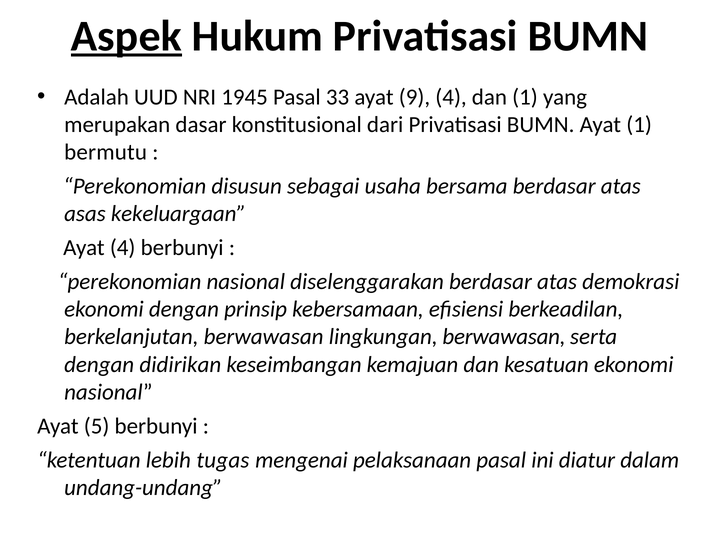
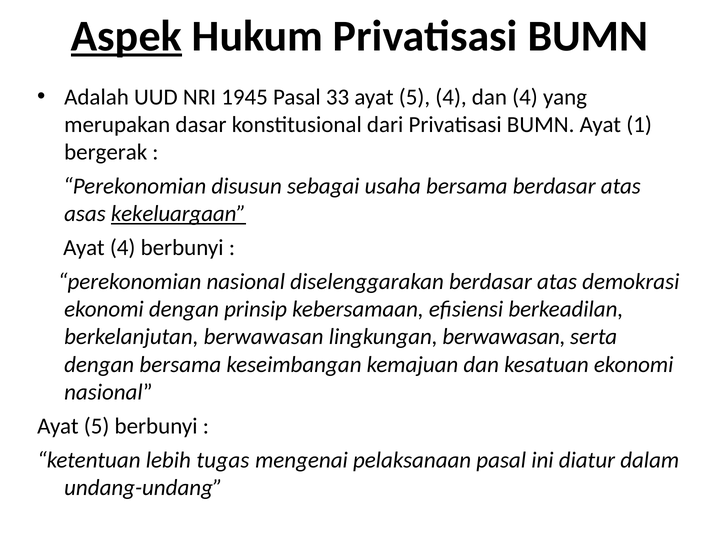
33 ayat 9: 9 -> 5
dan 1: 1 -> 4
bermutu: bermutu -> bergerak
kekeluargaan underline: none -> present
dengan didirikan: didirikan -> bersama
